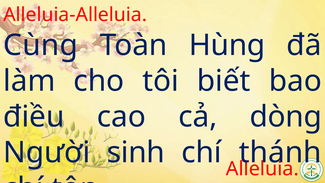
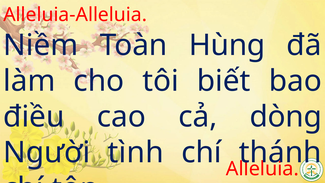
Cùng: Cùng -> Niềm
sinh: sinh -> tình
